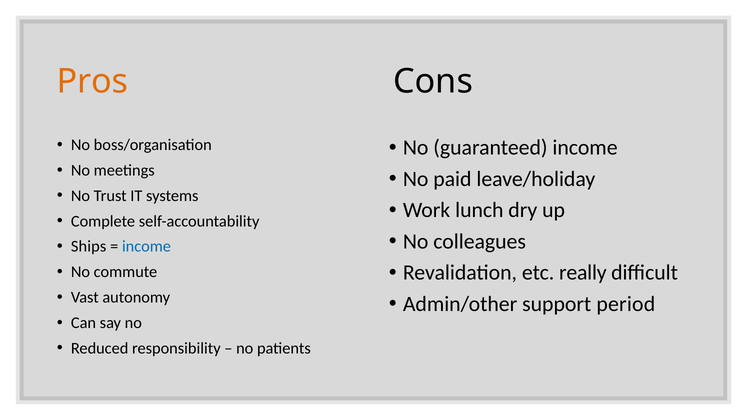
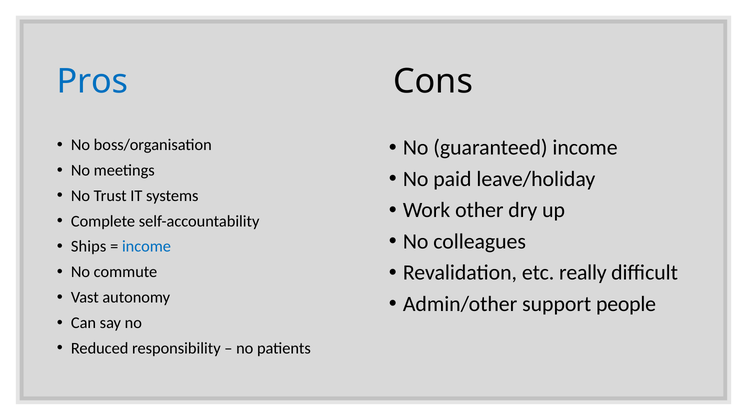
Pros colour: orange -> blue
lunch: lunch -> other
period: period -> people
